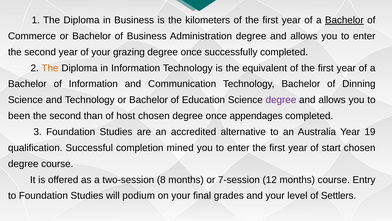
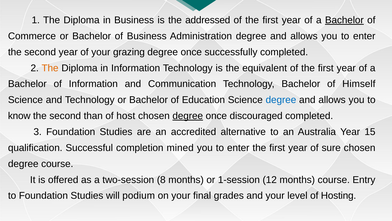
kilometers: kilometers -> addressed
Dinning: Dinning -> Himself
degree at (281, 100) colour: purple -> blue
been: been -> know
degree at (188, 116) underline: none -> present
appendages: appendages -> discouraged
19: 19 -> 15
start: start -> sure
7-session: 7-session -> 1-session
Settlers: Settlers -> Hosting
